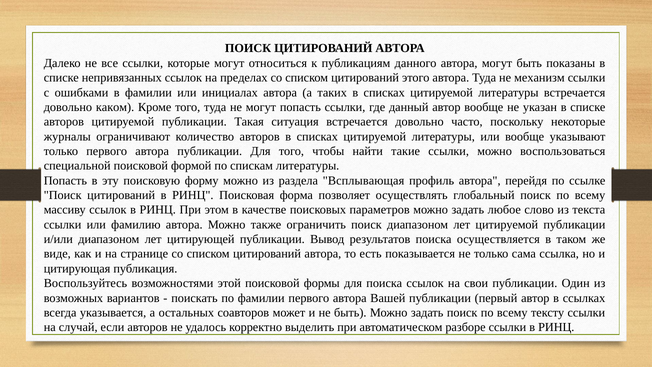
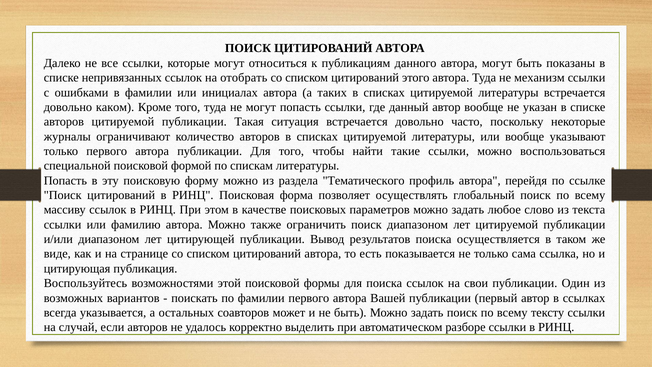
пределах: пределах -> отобрать
Всплывающая: Всплывающая -> Тематического
